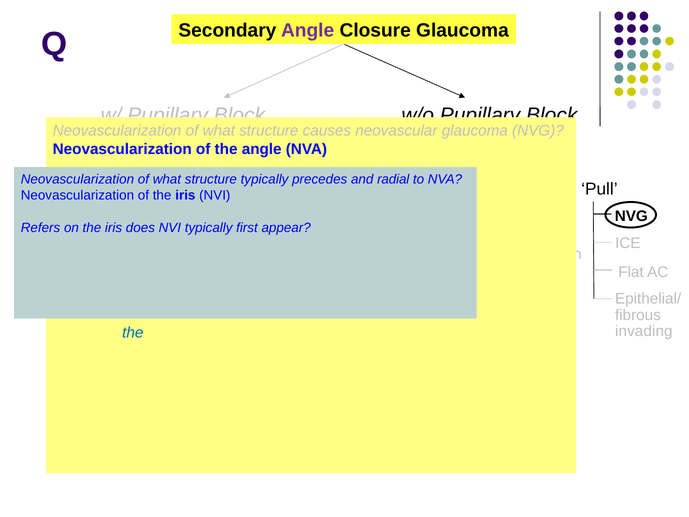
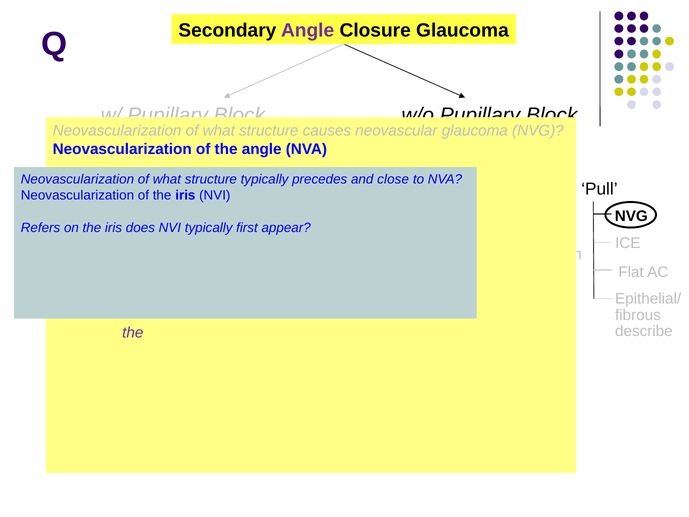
radial at (393, 179): radial -> close
invading: invading -> describe
the at (133, 333) colour: blue -> purple
